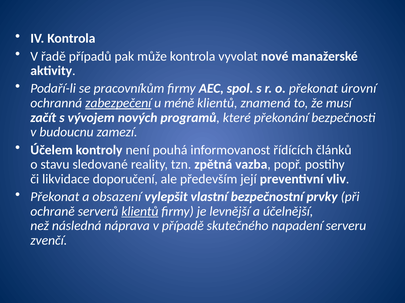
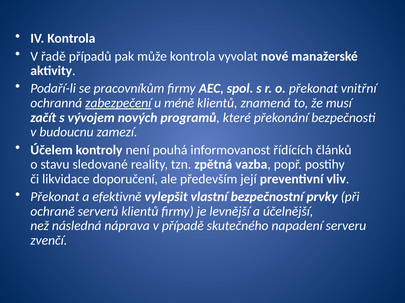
úrovní: úrovní -> vnitřní
obsazení: obsazení -> efektivně
klientů at (140, 212) underline: present -> none
